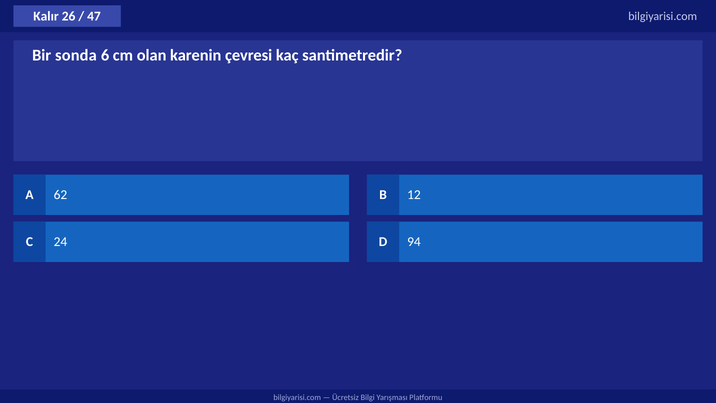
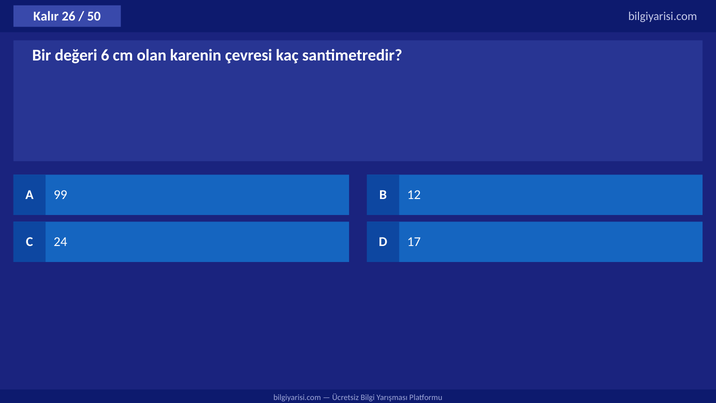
47: 47 -> 50
sonda: sonda -> değeri
62: 62 -> 99
94: 94 -> 17
